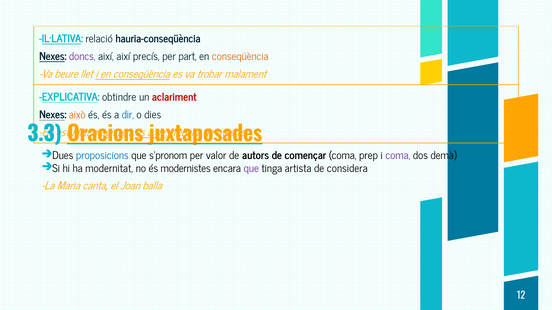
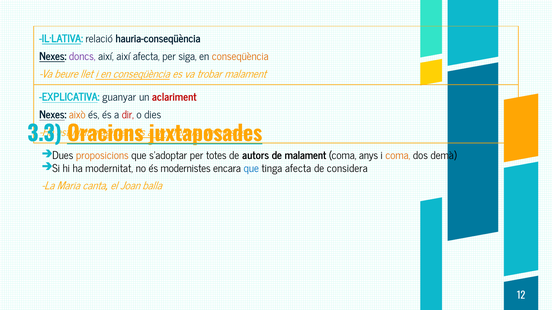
així precís: precís -> afecta
part: part -> siga
obtindre: obtindre -> guanyar
dir at (128, 115) colour: blue -> red
proposicions colour: blue -> orange
s’pronom: s’pronom -> s’adoptar
valor: valor -> totes
de començar: començar -> malament
prep: prep -> anys
coma at (398, 156) colour: purple -> orange
que at (251, 169) colour: purple -> blue
tinga artista: artista -> afecta
